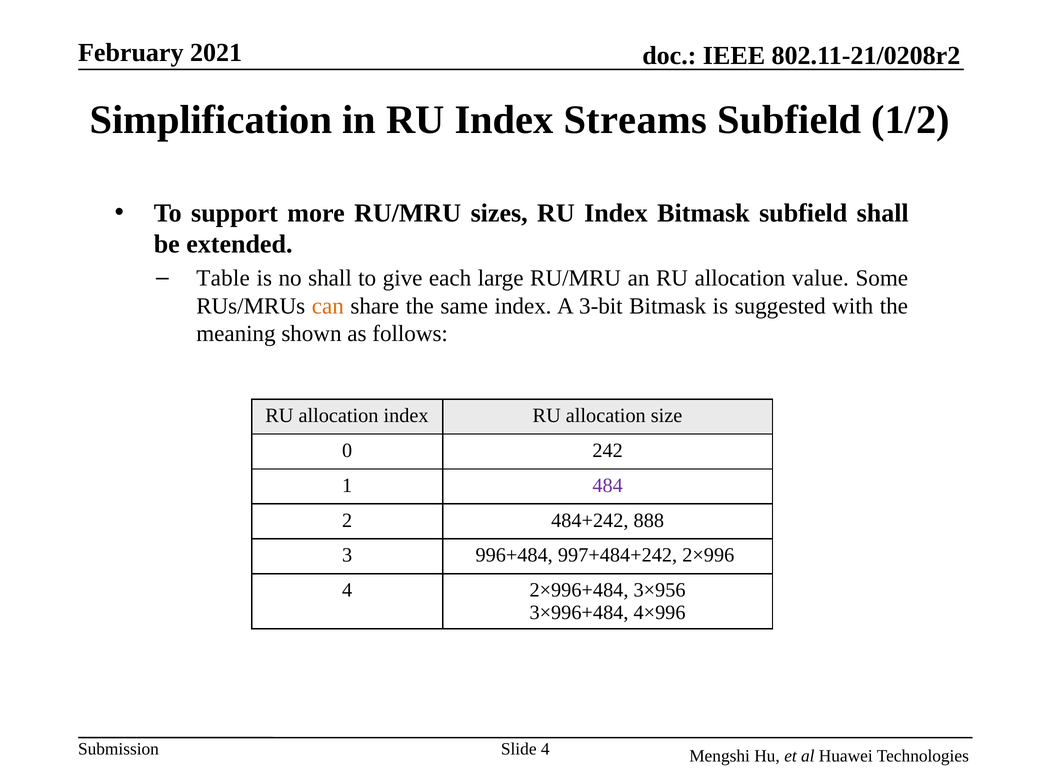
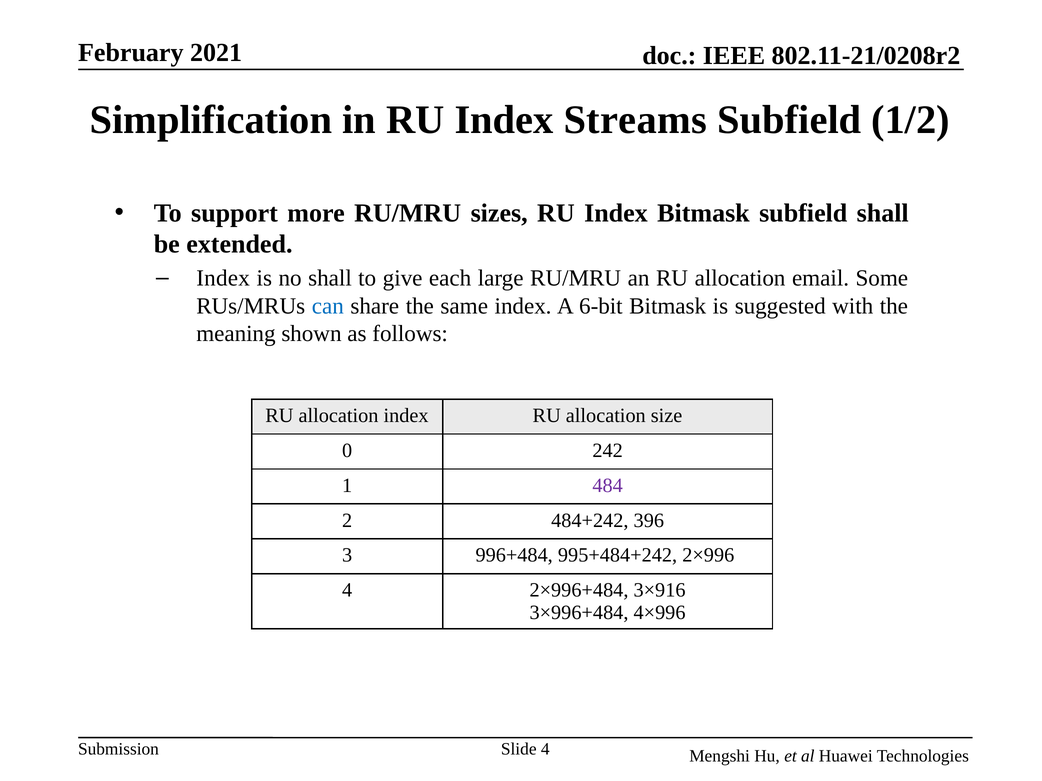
Table at (223, 278): Table -> Index
value: value -> email
can colour: orange -> blue
3-bit: 3-bit -> 6-bit
888: 888 -> 396
997+484+242: 997+484+242 -> 995+484+242
3×956: 3×956 -> 3×916
